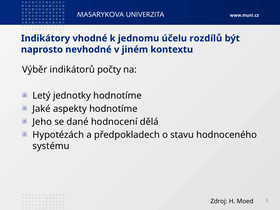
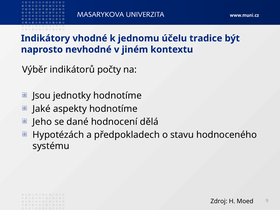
rozdílů: rozdílů -> tradice
Letý: Letý -> Jsou
